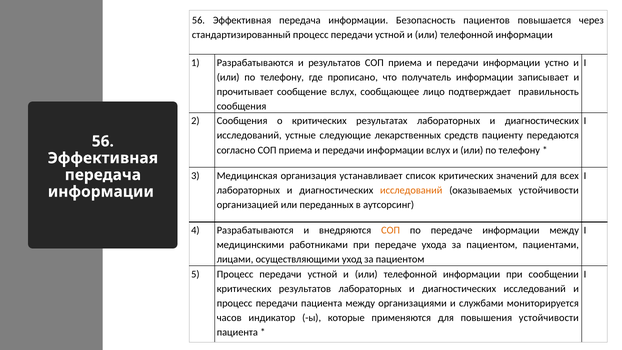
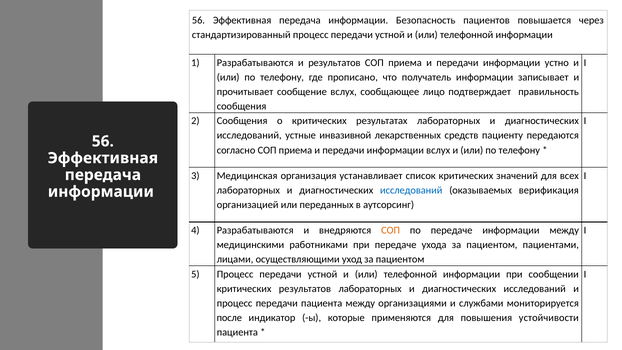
следующие: следующие -> инвазивной
исследований at (411, 190) colour: orange -> blue
оказываемых устойчивости: устойчивости -> верификация
часов: часов -> после
